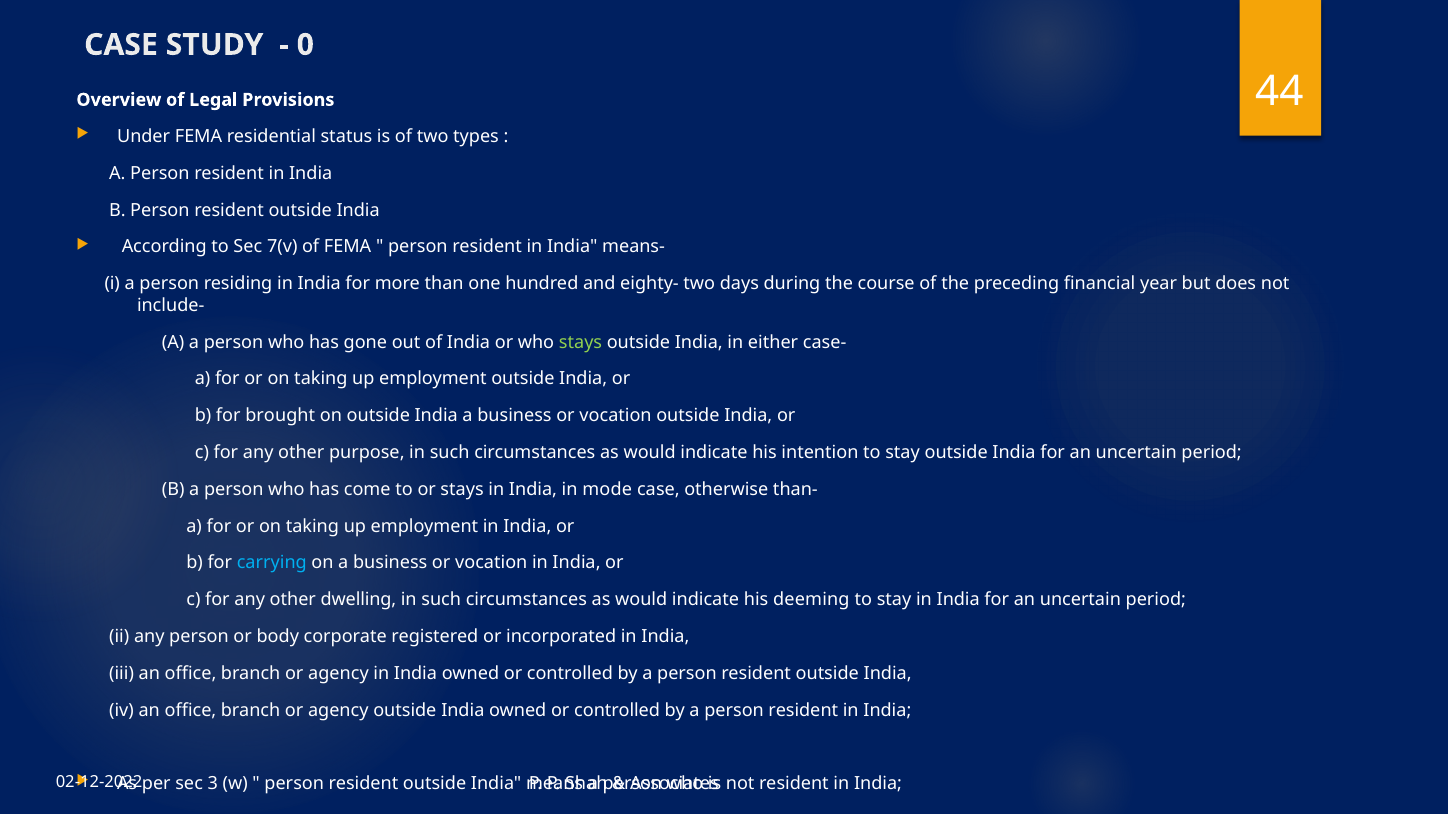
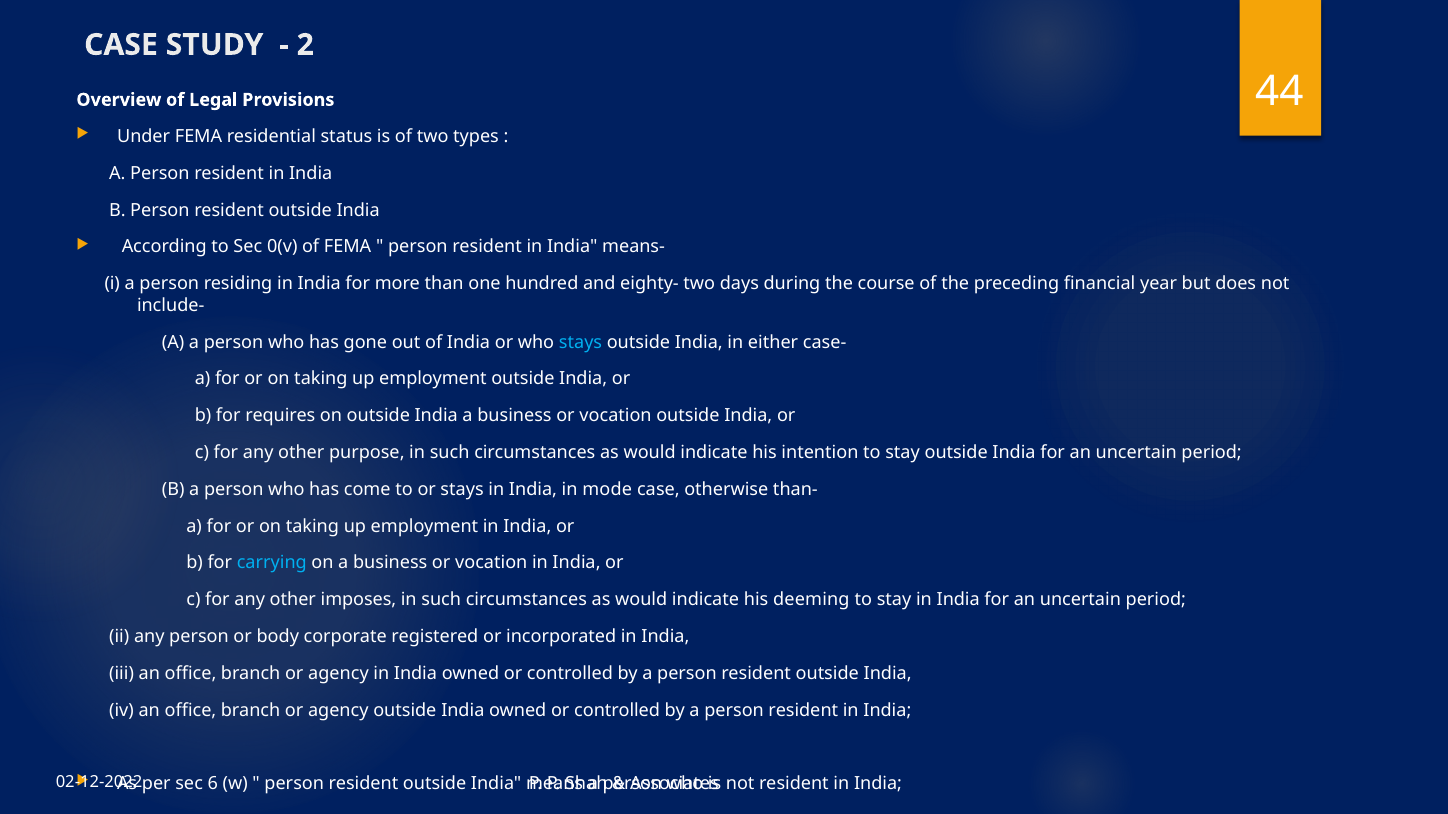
0: 0 -> 2
7(v: 7(v -> 0(v
stays at (581, 342) colour: light green -> light blue
brought: brought -> requires
dwelling: dwelling -> imposes
3: 3 -> 6
